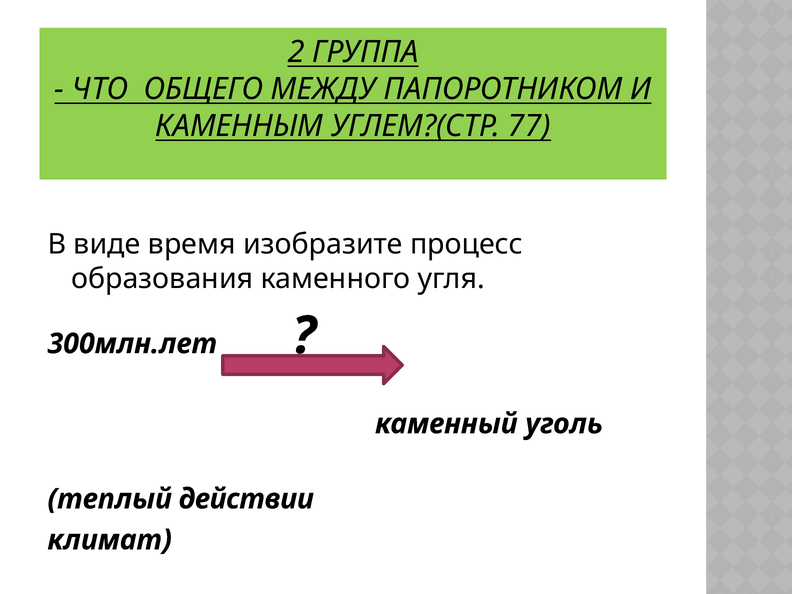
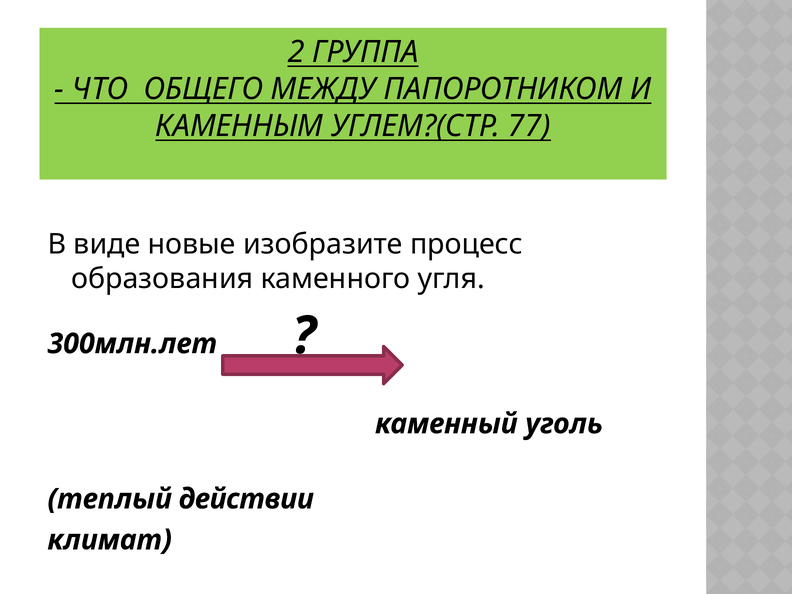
время: время -> новые
